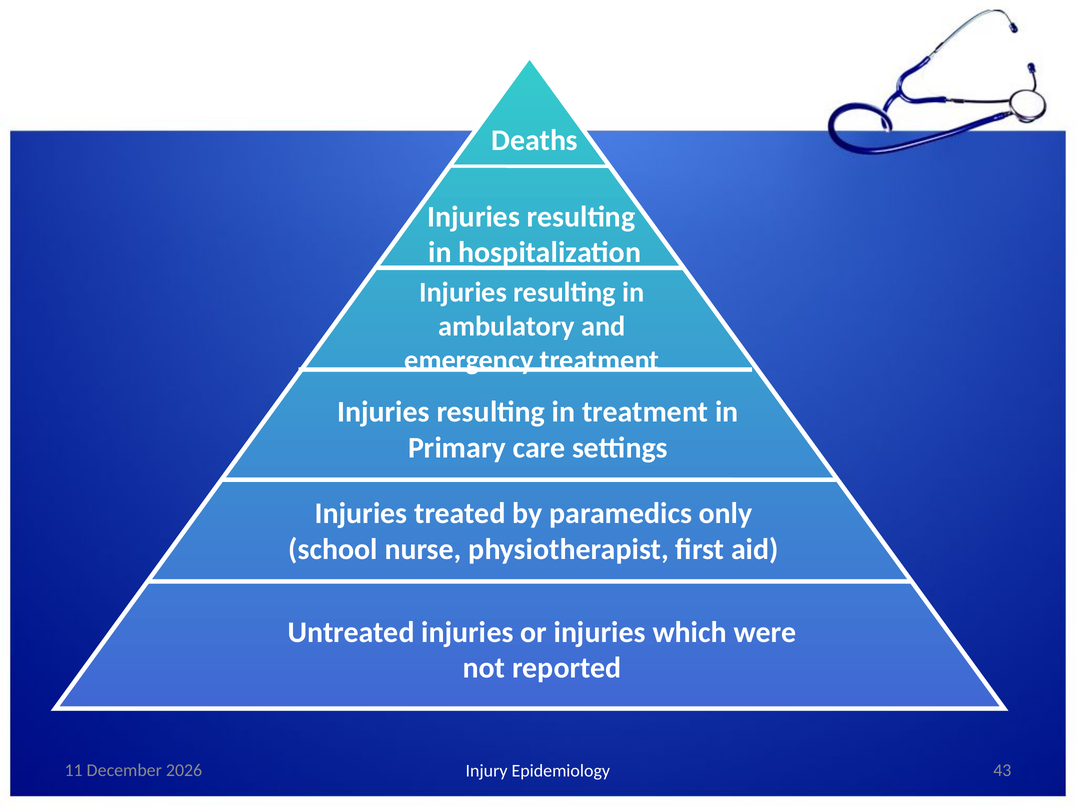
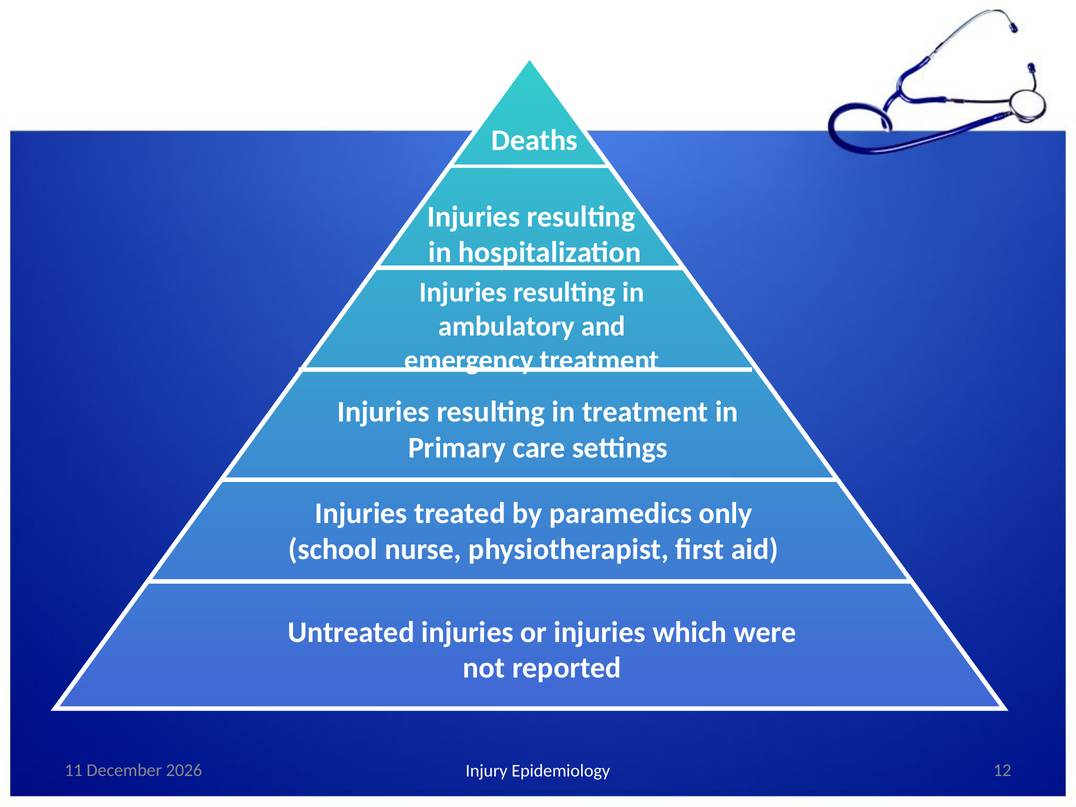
43: 43 -> 12
